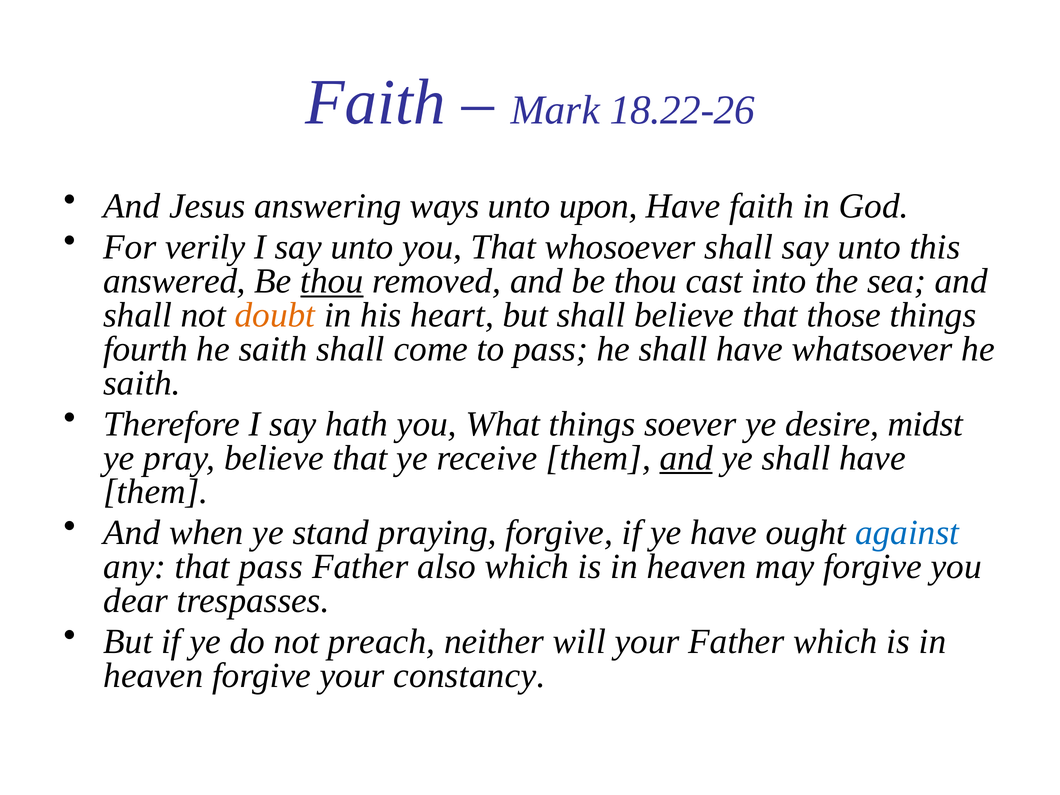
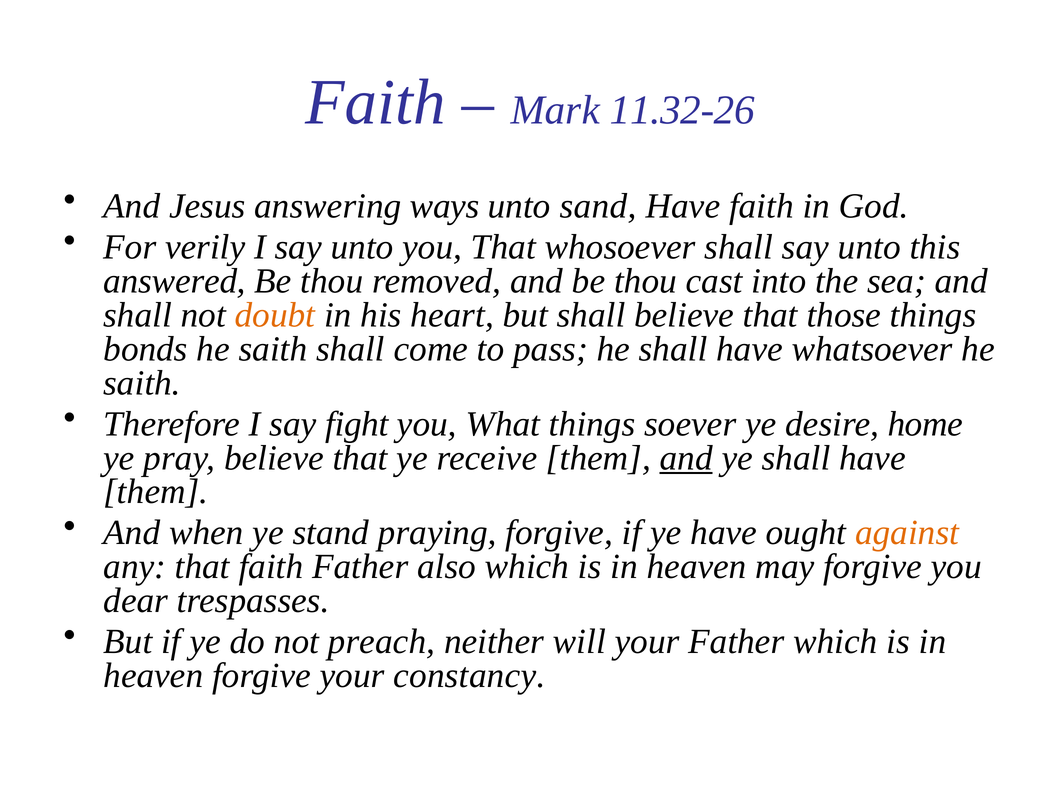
18.22-26: 18.22-26 -> 11.32-26
upon: upon -> sand
thou at (332, 281) underline: present -> none
fourth: fourth -> bonds
hath: hath -> fight
midst: midst -> home
against colour: blue -> orange
that pass: pass -> faith
